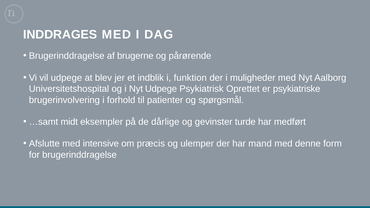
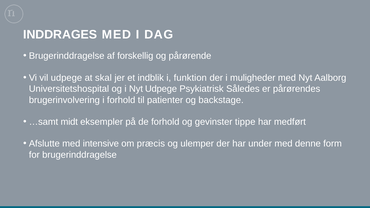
brugerne: brugerne -> forskellig
blev: blev -> skal
Oprettet: Oprettet -> Således
psykiatriske: psykiatriske -> pårørendes
spørgsmål: spørgsmål -> backstage
de dårlige: dårlige -> forhold
turde: turde -> tippe
mand: mand -> under
